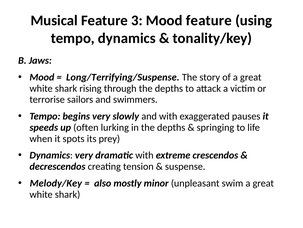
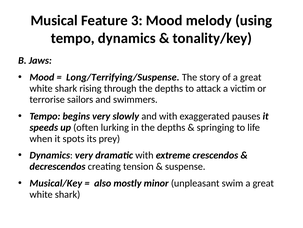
Mood feature: feature -> melody
Melody/Key: Melody/Key -> Musical/Key
